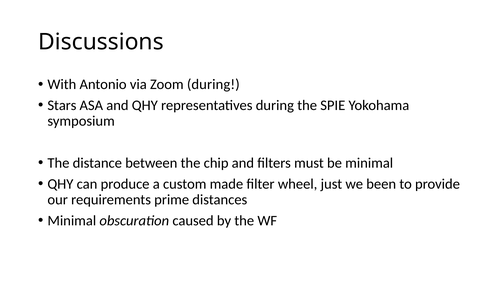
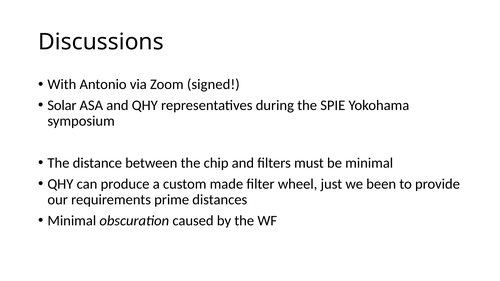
Zoom during: during -> signed
Stars: Stars -> Solar
